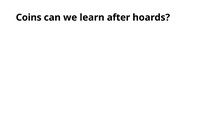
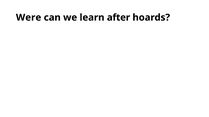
Coins: Coins -> Were
